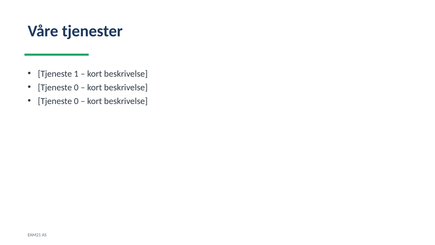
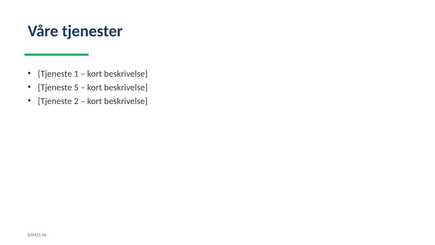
0 at (76, 87): 0 -> 5
0 at (76, 101): 0 -> 2
